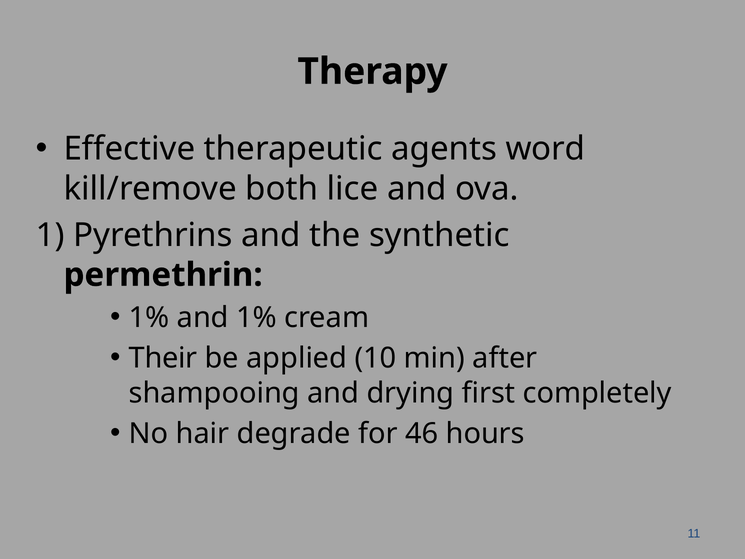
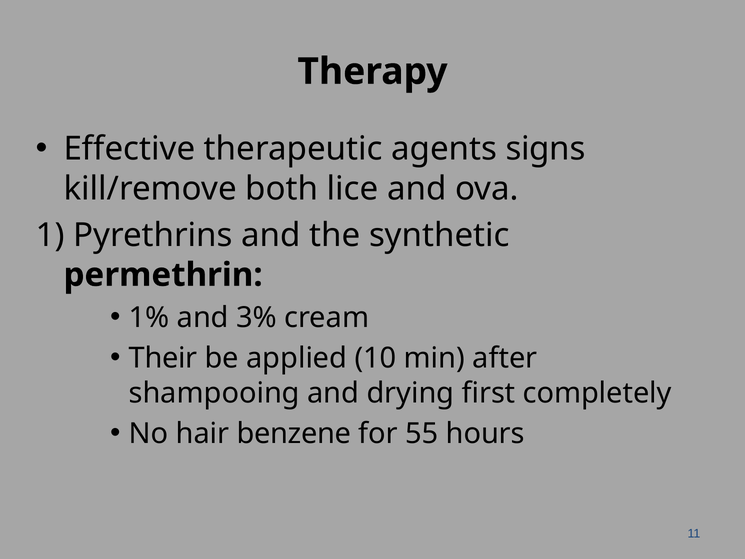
word: word -> signs
and 1%: 1% -> 3%
degrade: degrade -> benzene
46: 46 -> 55
